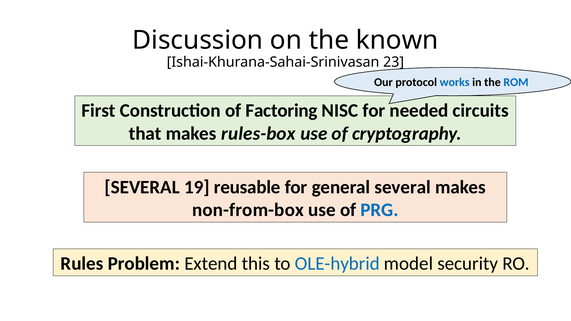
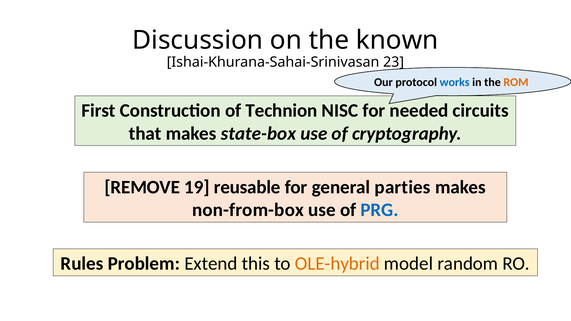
ROM colour: blue -> orange
Factoring: Factoring -> Technion
rules-box: rules-box -> state-box
SEVERAL at (142, 187): SEVERAL -> REMOVE
general several: several -> parties
OLE-hybrid colour: blue -> orange
security: security -> random
